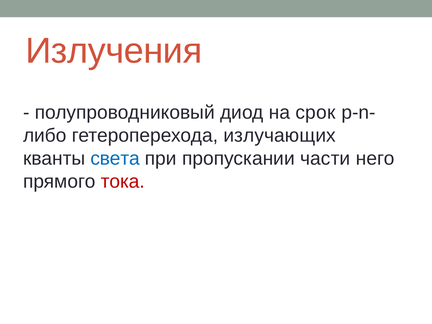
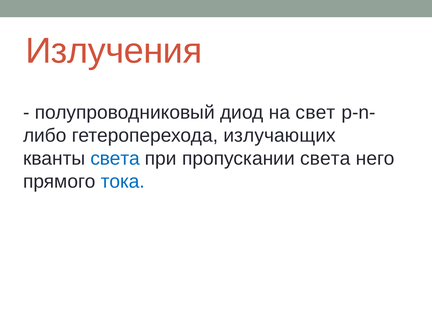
срок: срок -> свет
пропускании части: части -> света
тока colour: red -> blue
